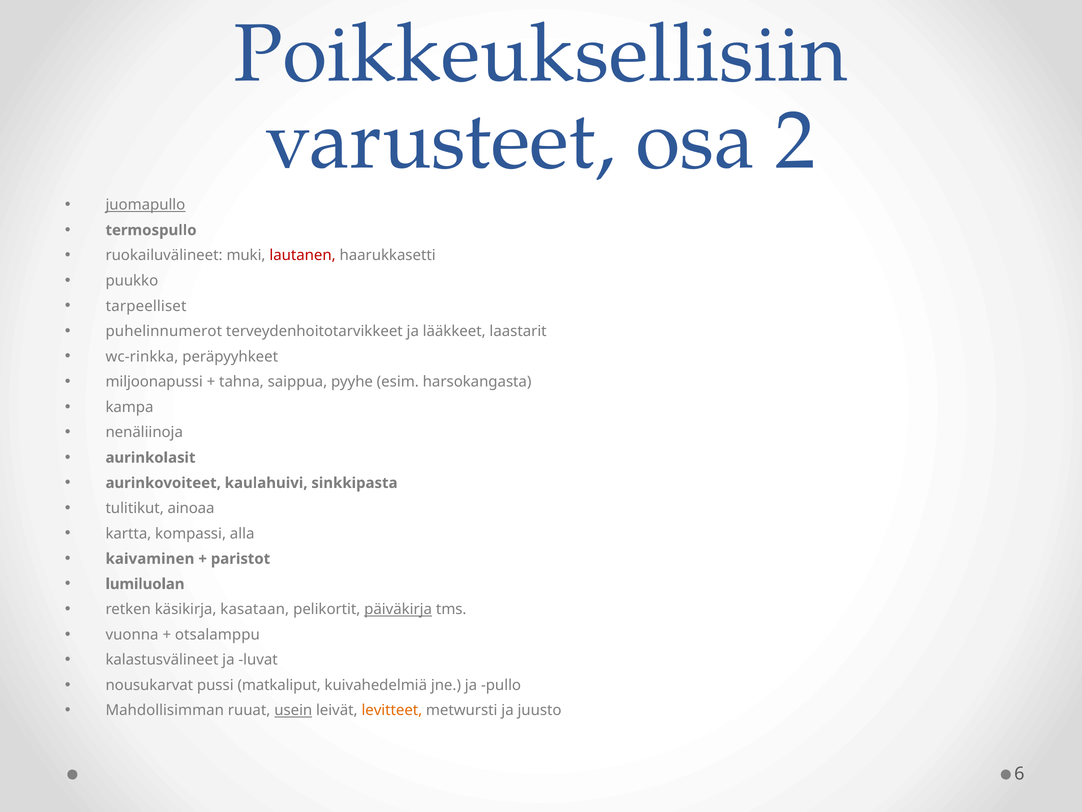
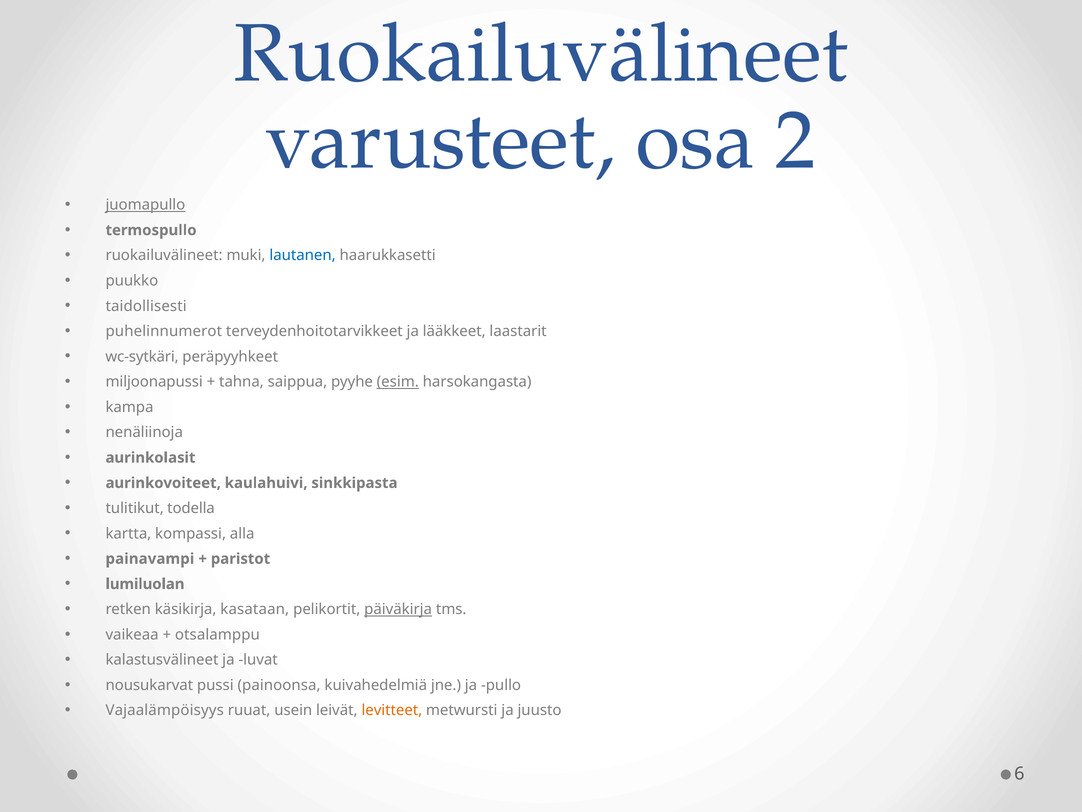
Poikkeuksellisiin at (541, 54): Poikkeuksellisiin -> Ruokailuvälineet
lautanen colour: red -> blue
tarpeelliset: tarpeelliset -> taidollisesti
wc-rinkka: wc-rinkka -> wc-sytkäri
esim underline: none -> present
ainoaa: ainoaa -> todella
kaivaminen: kaivaminen -> painavampi
vuonna: vuonna -> vaikeaa
matkaliput: matkaliput -> painoonsa
Mahdollisimman: Mahdollisimman -> Vajaalämpöisyys
usein underline: present -> none
